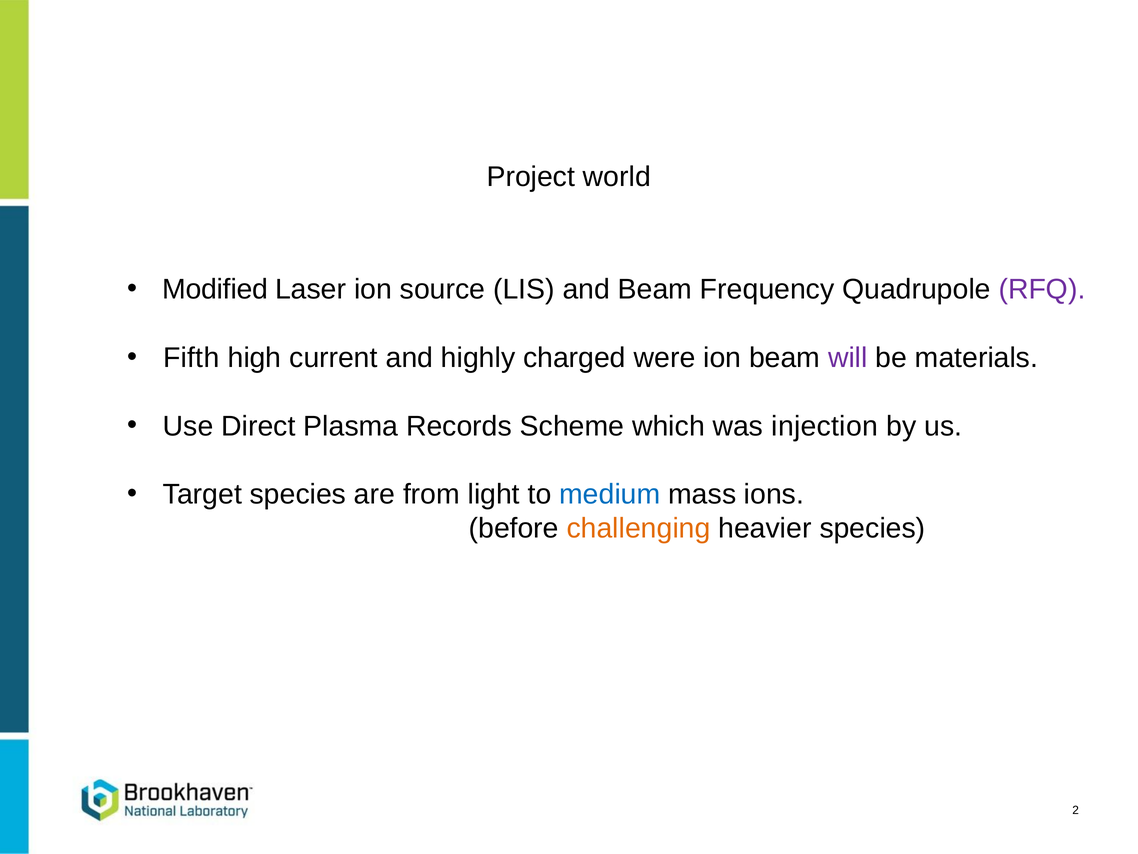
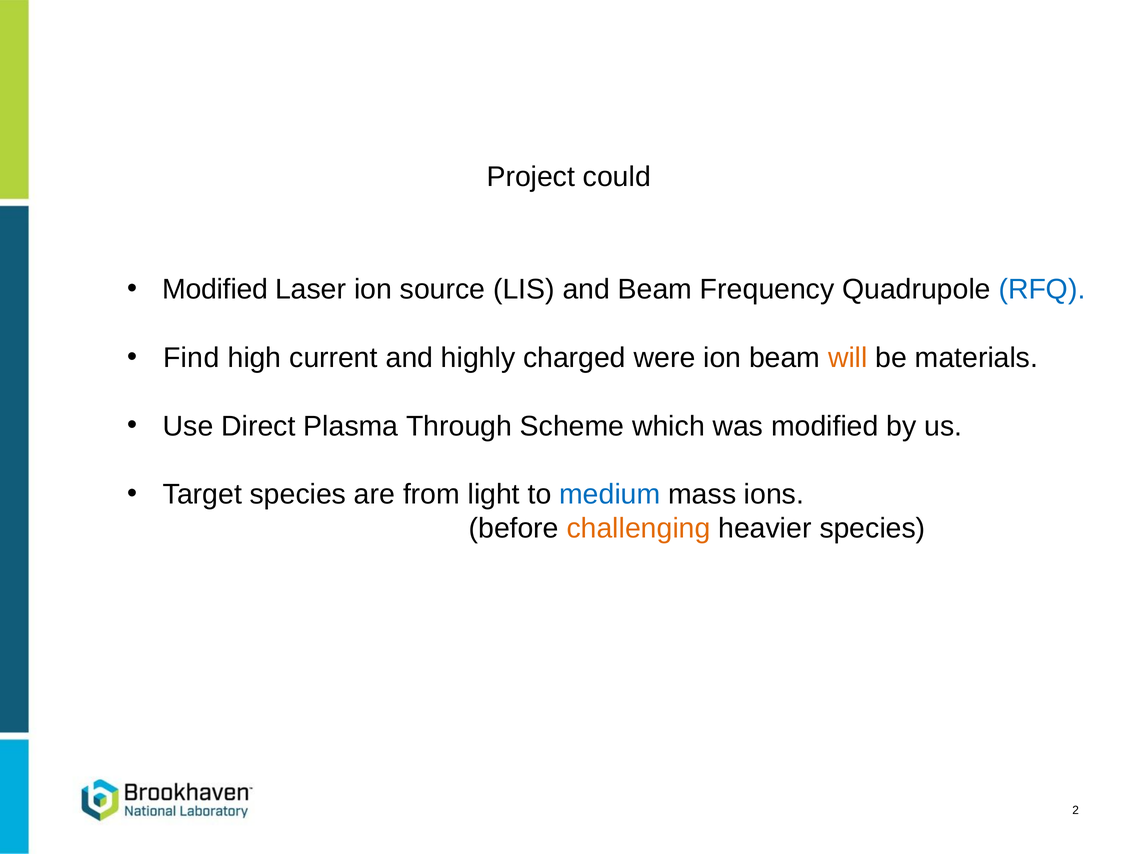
world: world -> could
RFQ colour: purple -> blue
Fifth: Fifth -> Find
will colour: purple -> orange
Records: Records -> Through
was injection: injection -> modified
